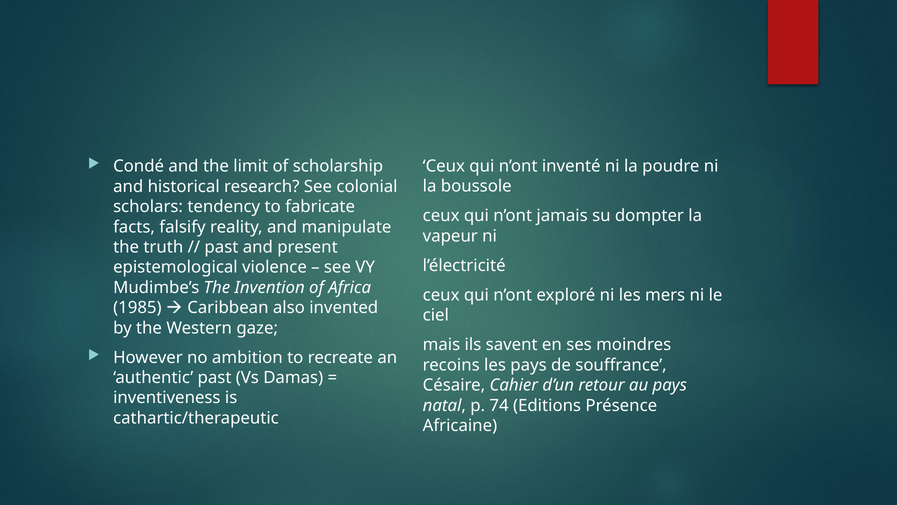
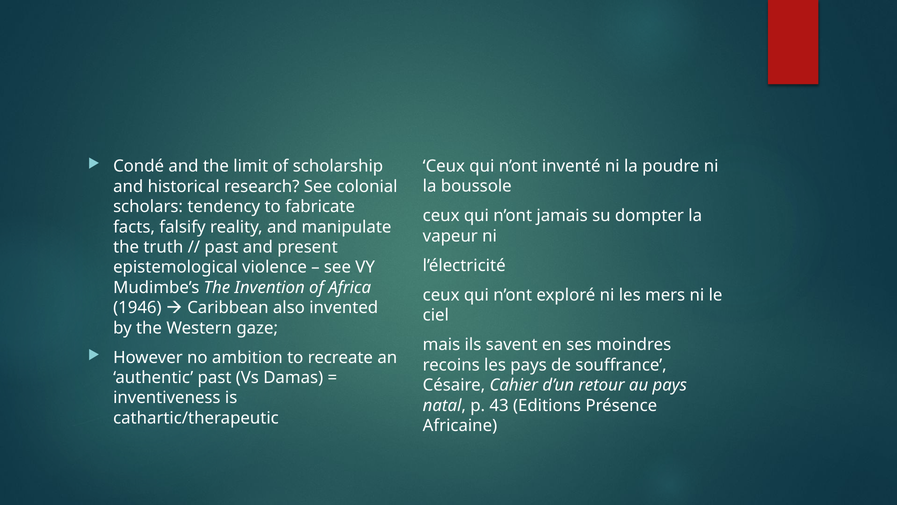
1985: 1985 -> 1946
74: 74 -> 43
